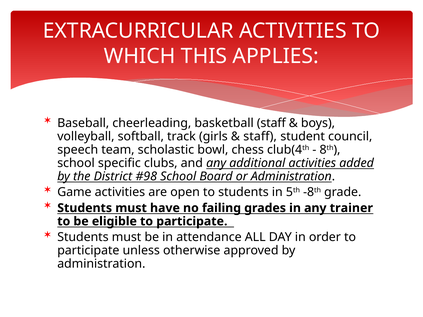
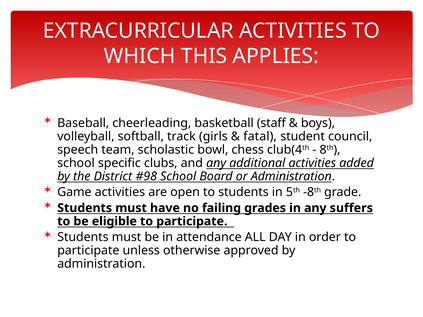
staff at (260, 136): staff -> fatal
trainer: trainer -> suffers
